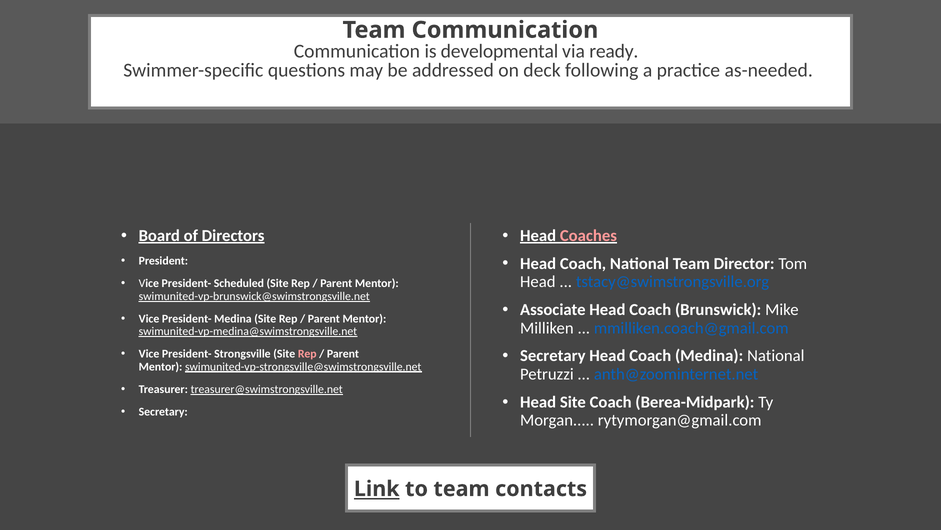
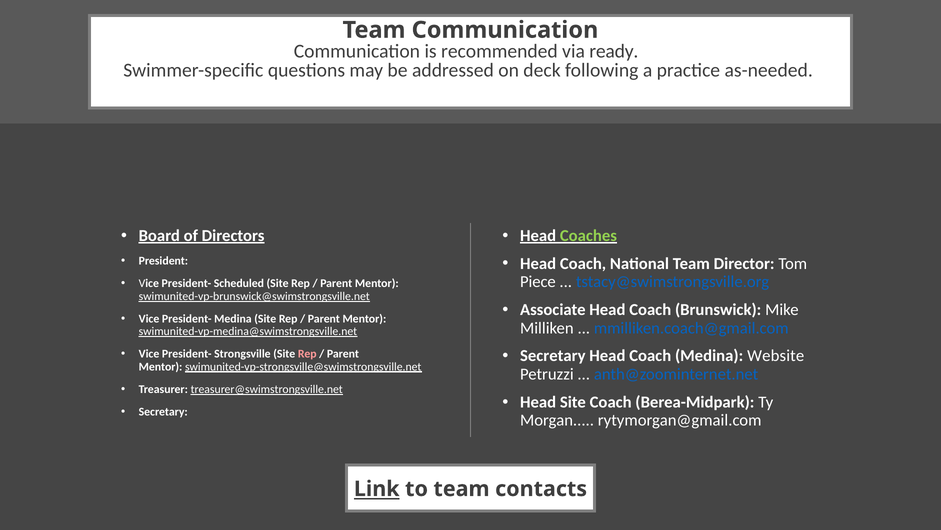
developmental: developmental -> recommended
Coaches colour: pink -> light green
Head at (538, 281): Head -> Piece
Medina National: National -> Website
